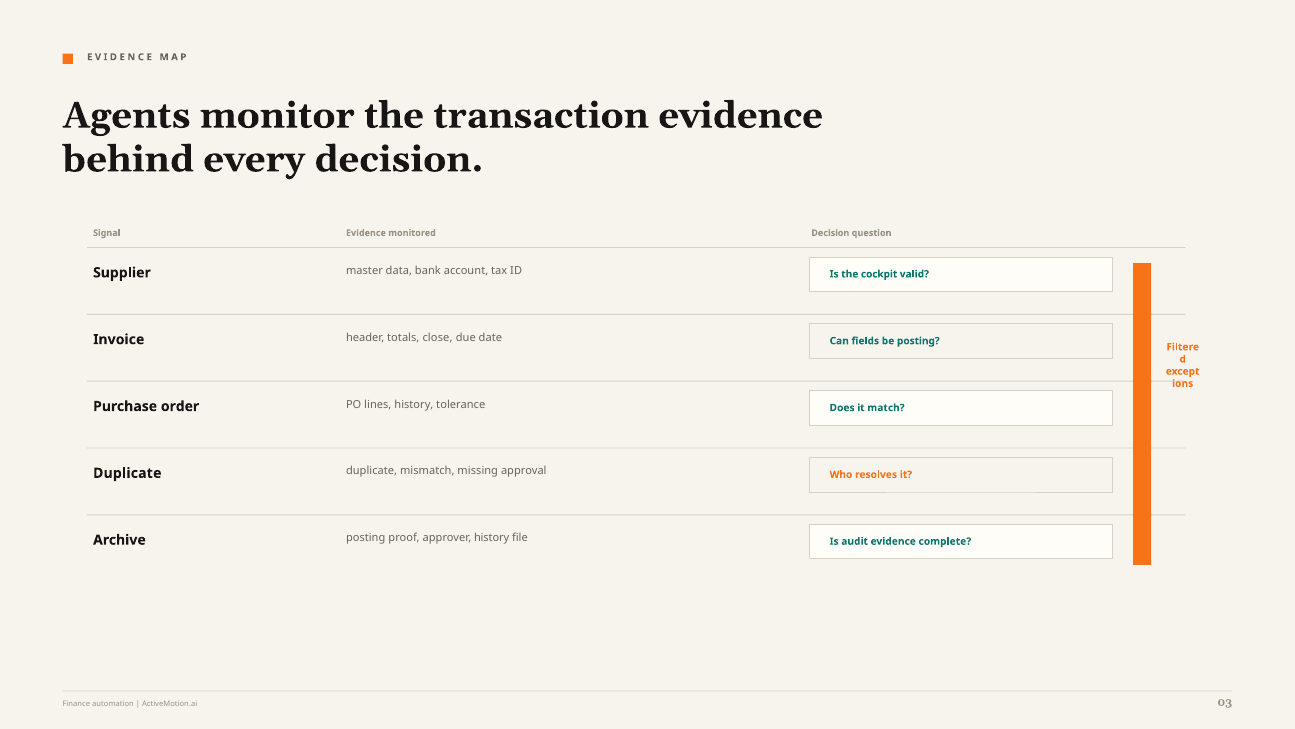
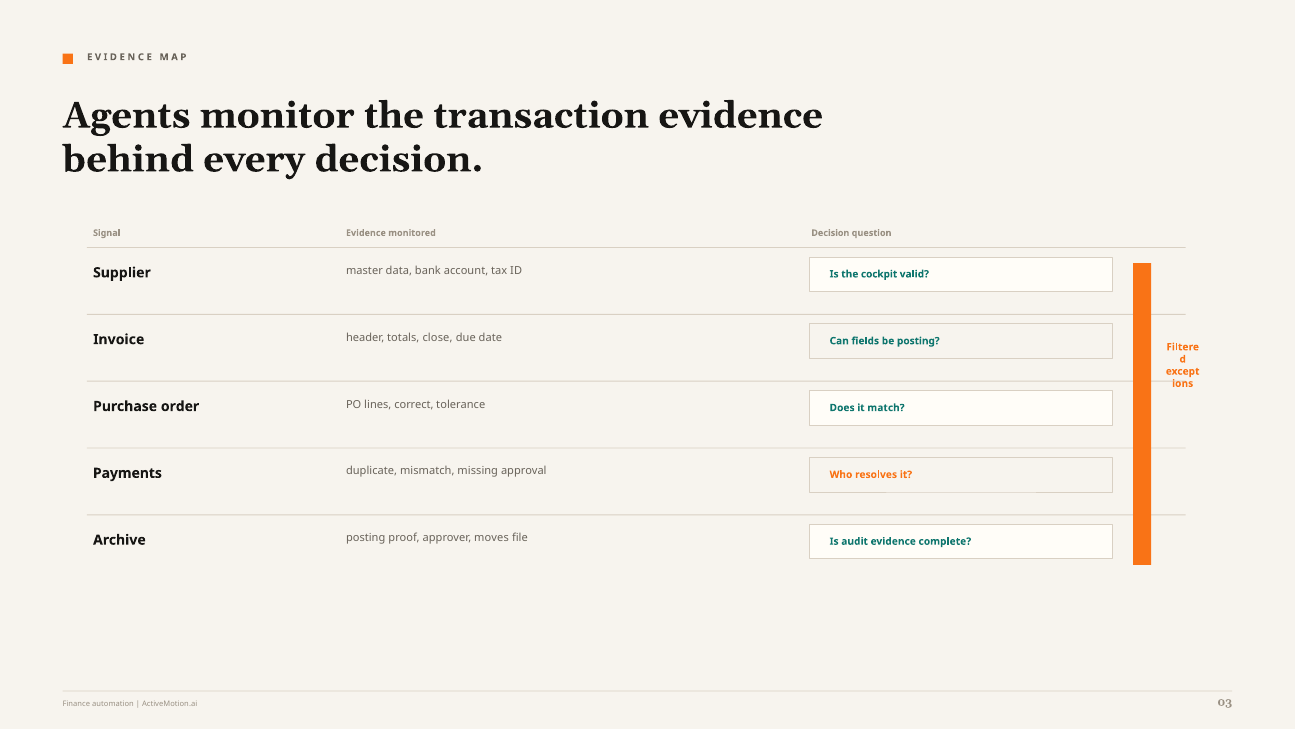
lines history: history -> correct
Duplicate at (127, 473): Duplicate -> Payments
approver history: history -> moves
